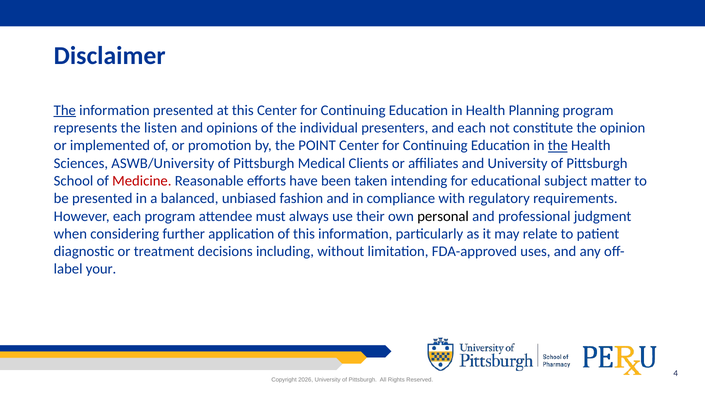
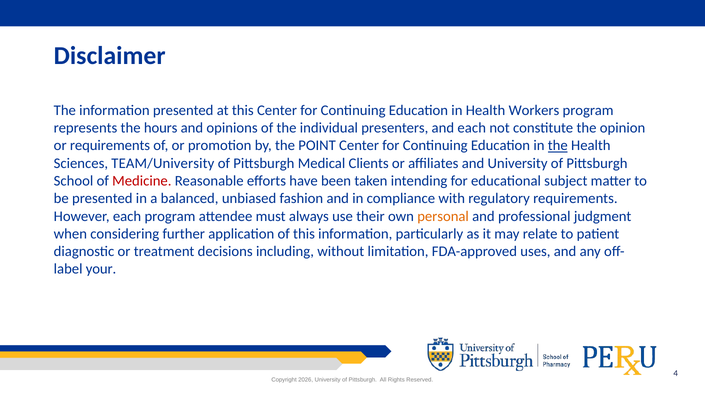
The at (65, 110) underline: present -> none
Planning: Planning -> Workers
listen: listen -> hours
or implemented: implemented -> requirements
ASWB/University: ASWB/University -> TEAM/University
personal colour: black -> orange
